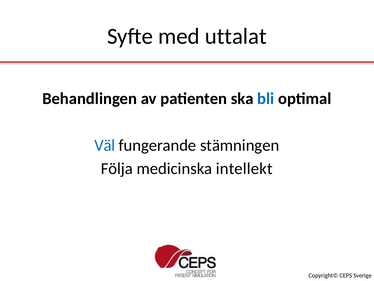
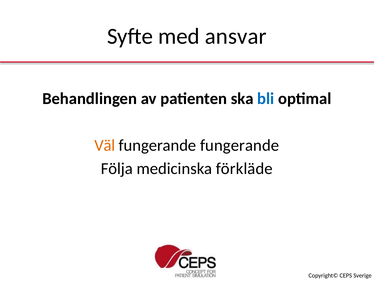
uttalat: uttalat -> ansvar
Väl colour: blue -> orange
fungerande stämningen: stämningen -> fungerande
intellekt: intellekt -> förkläde
